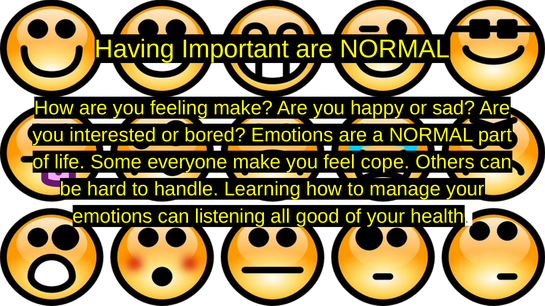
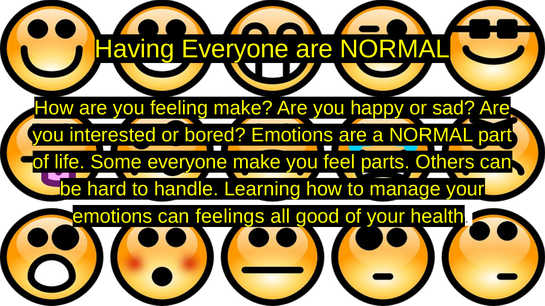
Having Important: Important -> Everyone
cope: cope -> parts
listening: listening -> feelings
